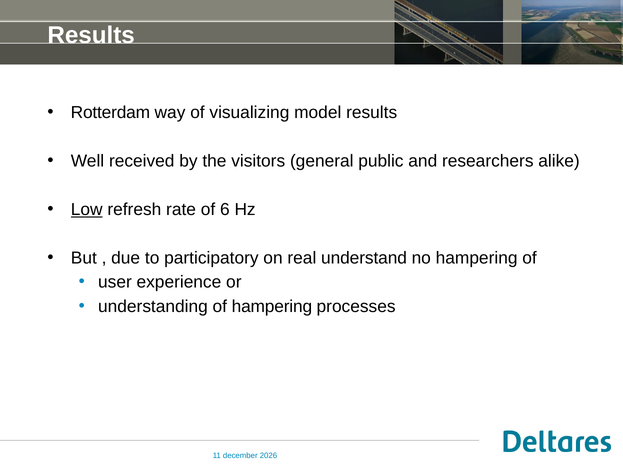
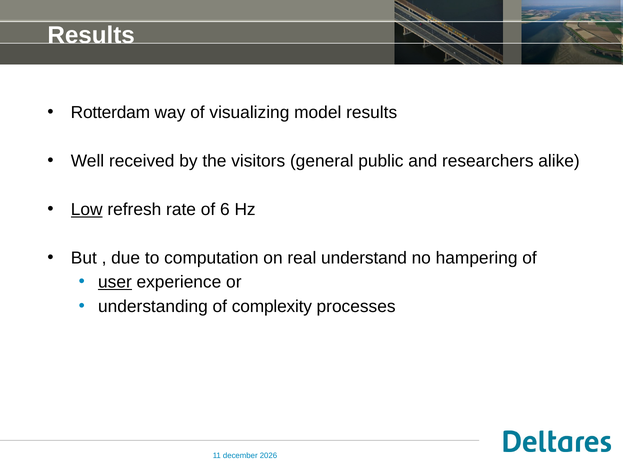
participatory: participatory -> computation
user underline: none -> present
of hampering: hampering -> complexity
